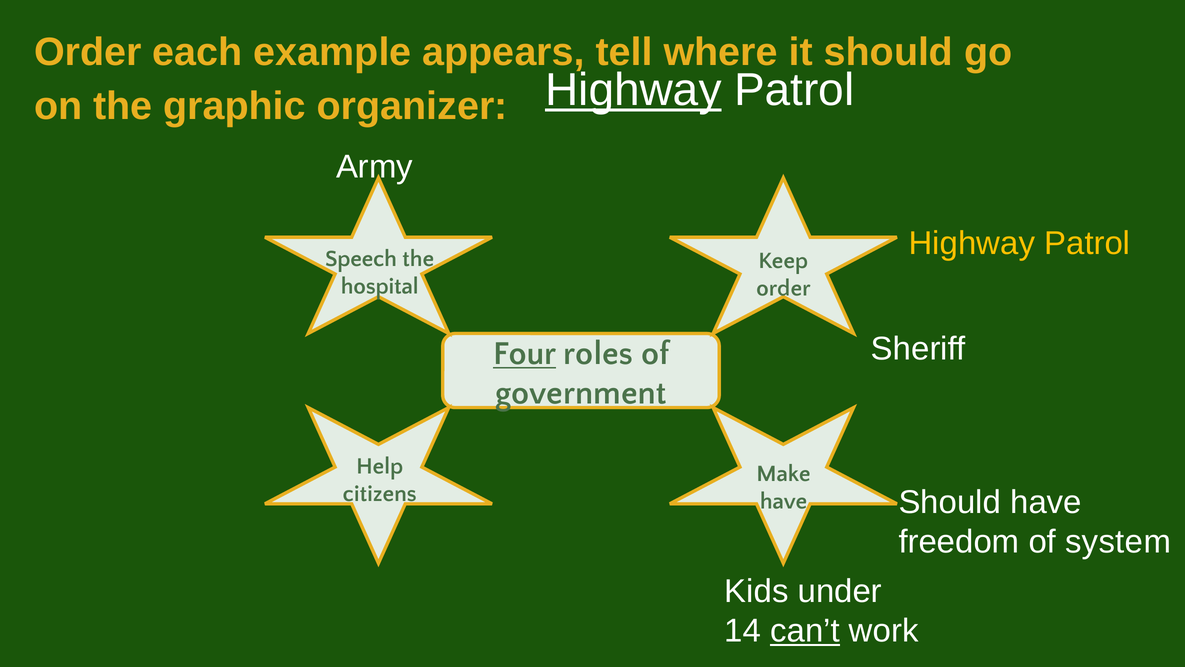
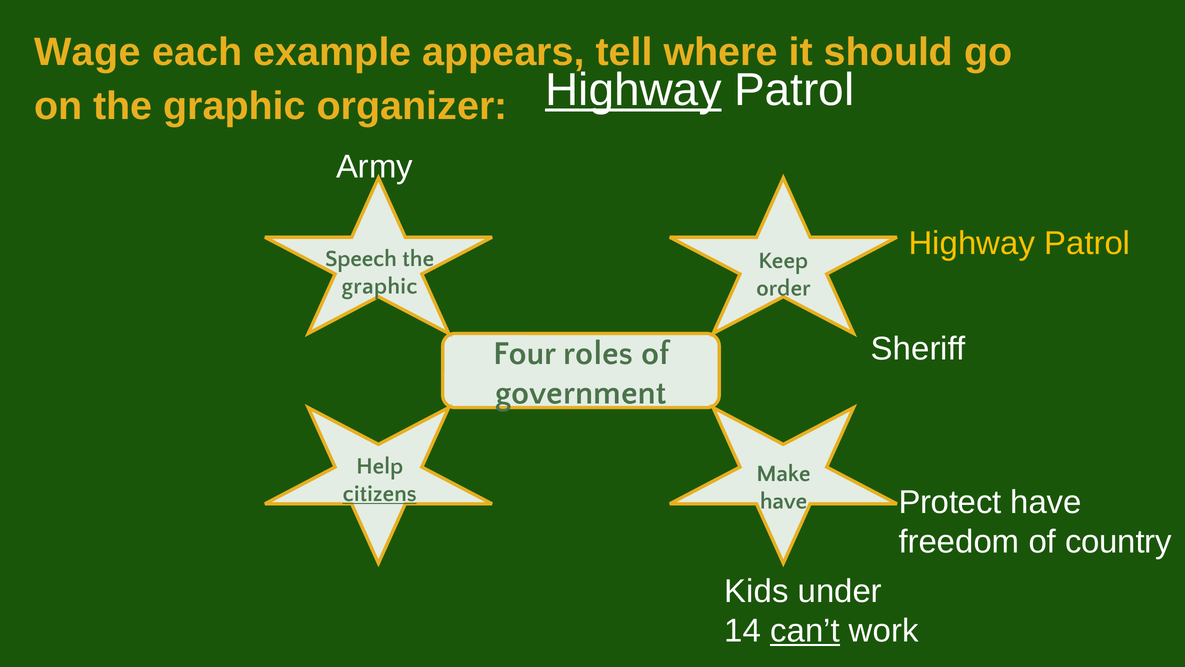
Order at (88, 52): Order -> Wage
hospital at (380, 286): hospital -> graphic
Four underline: present -> none
citizens underline: none -> present
Should at (950, 502): Should -> Protect
system: system -> country
